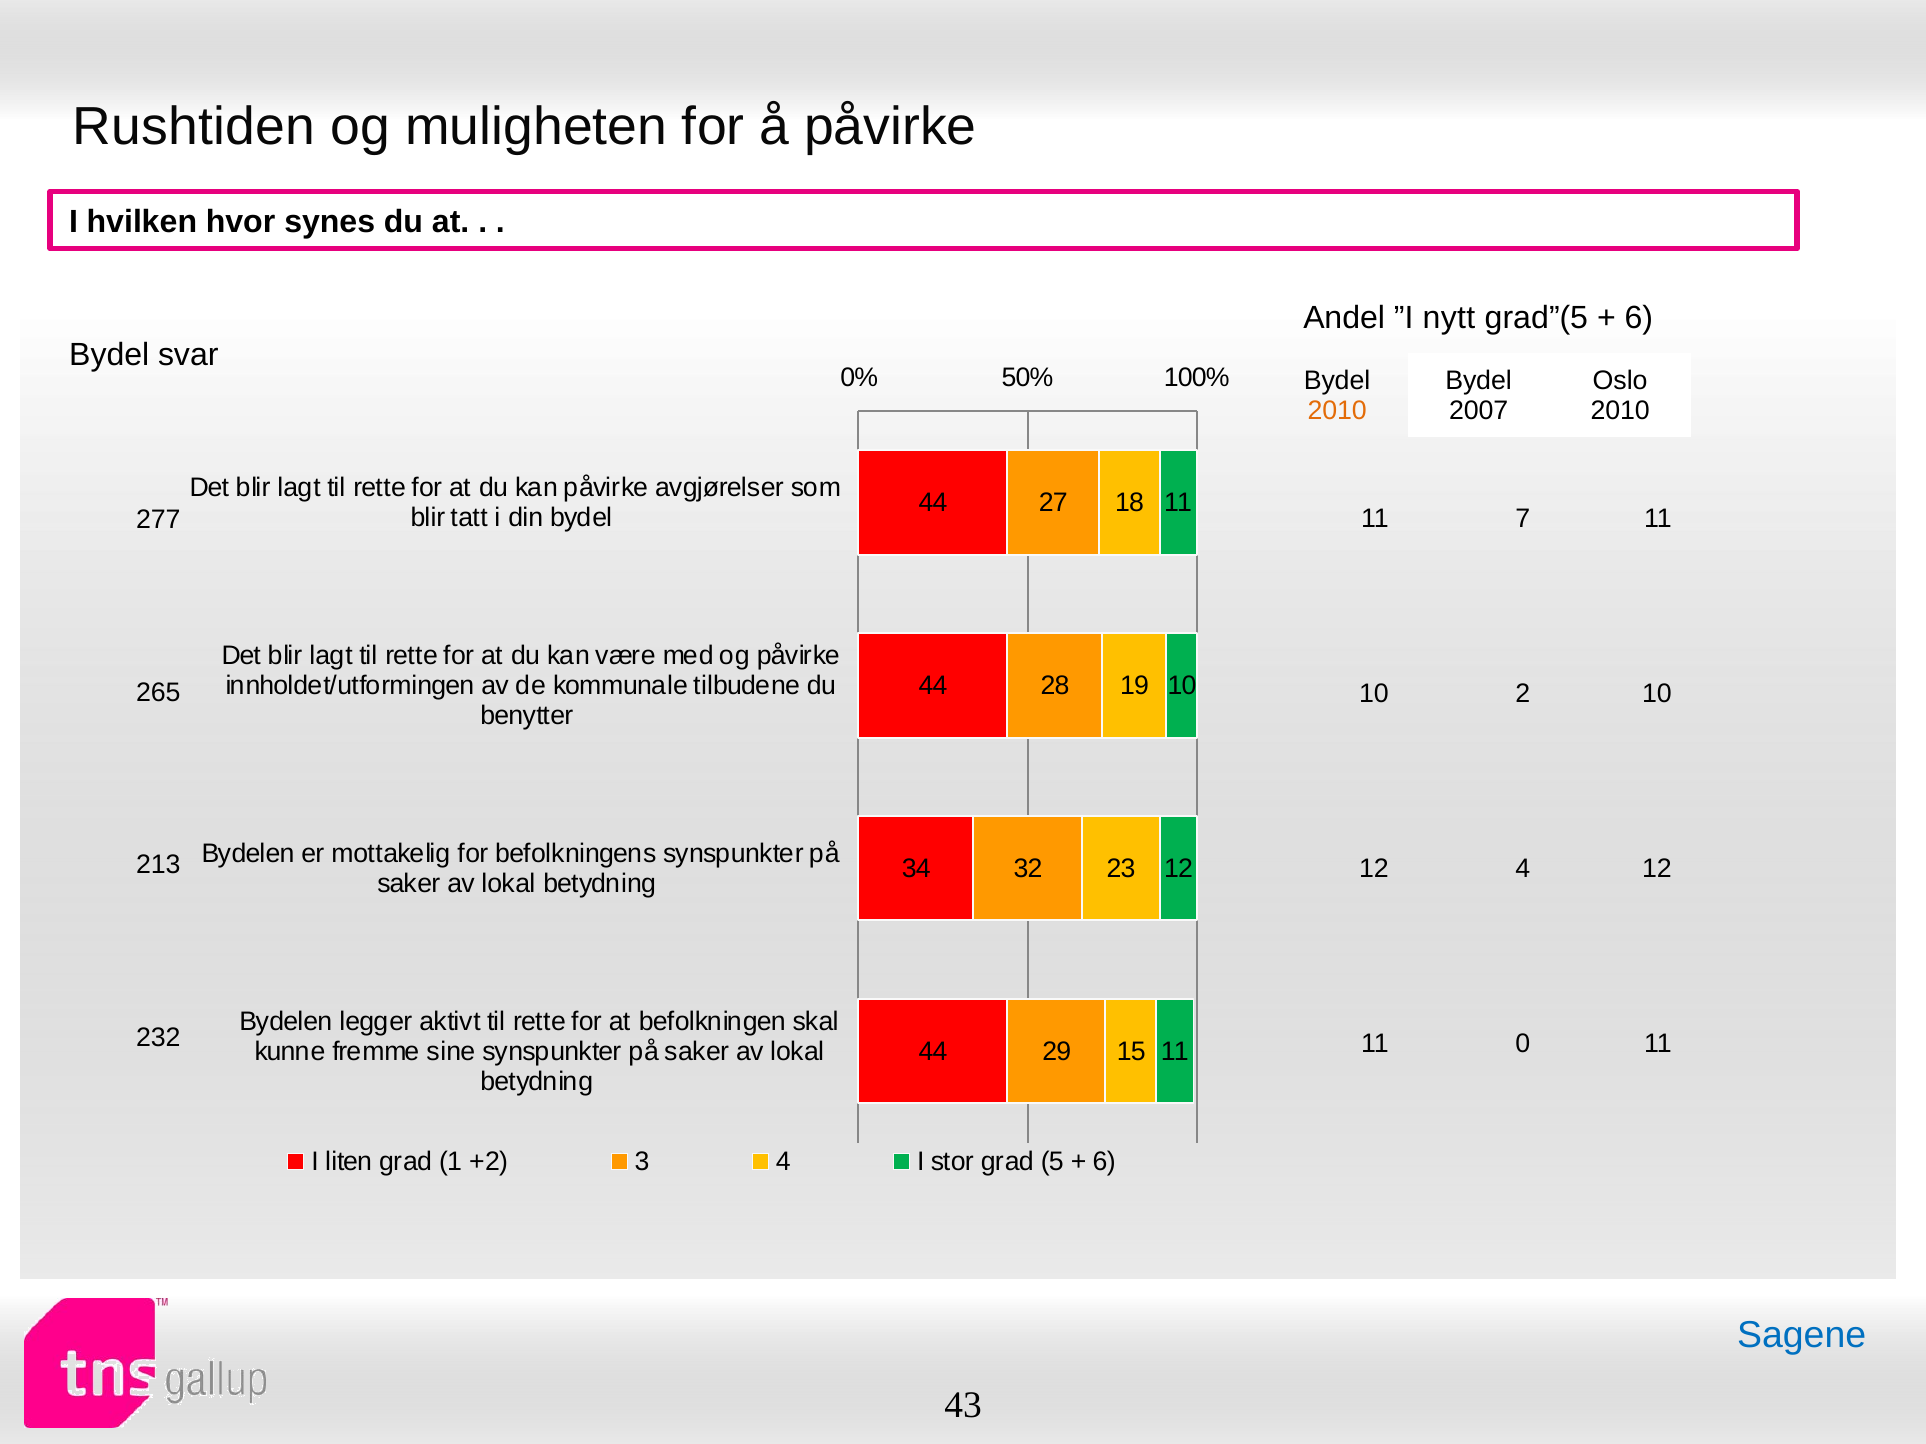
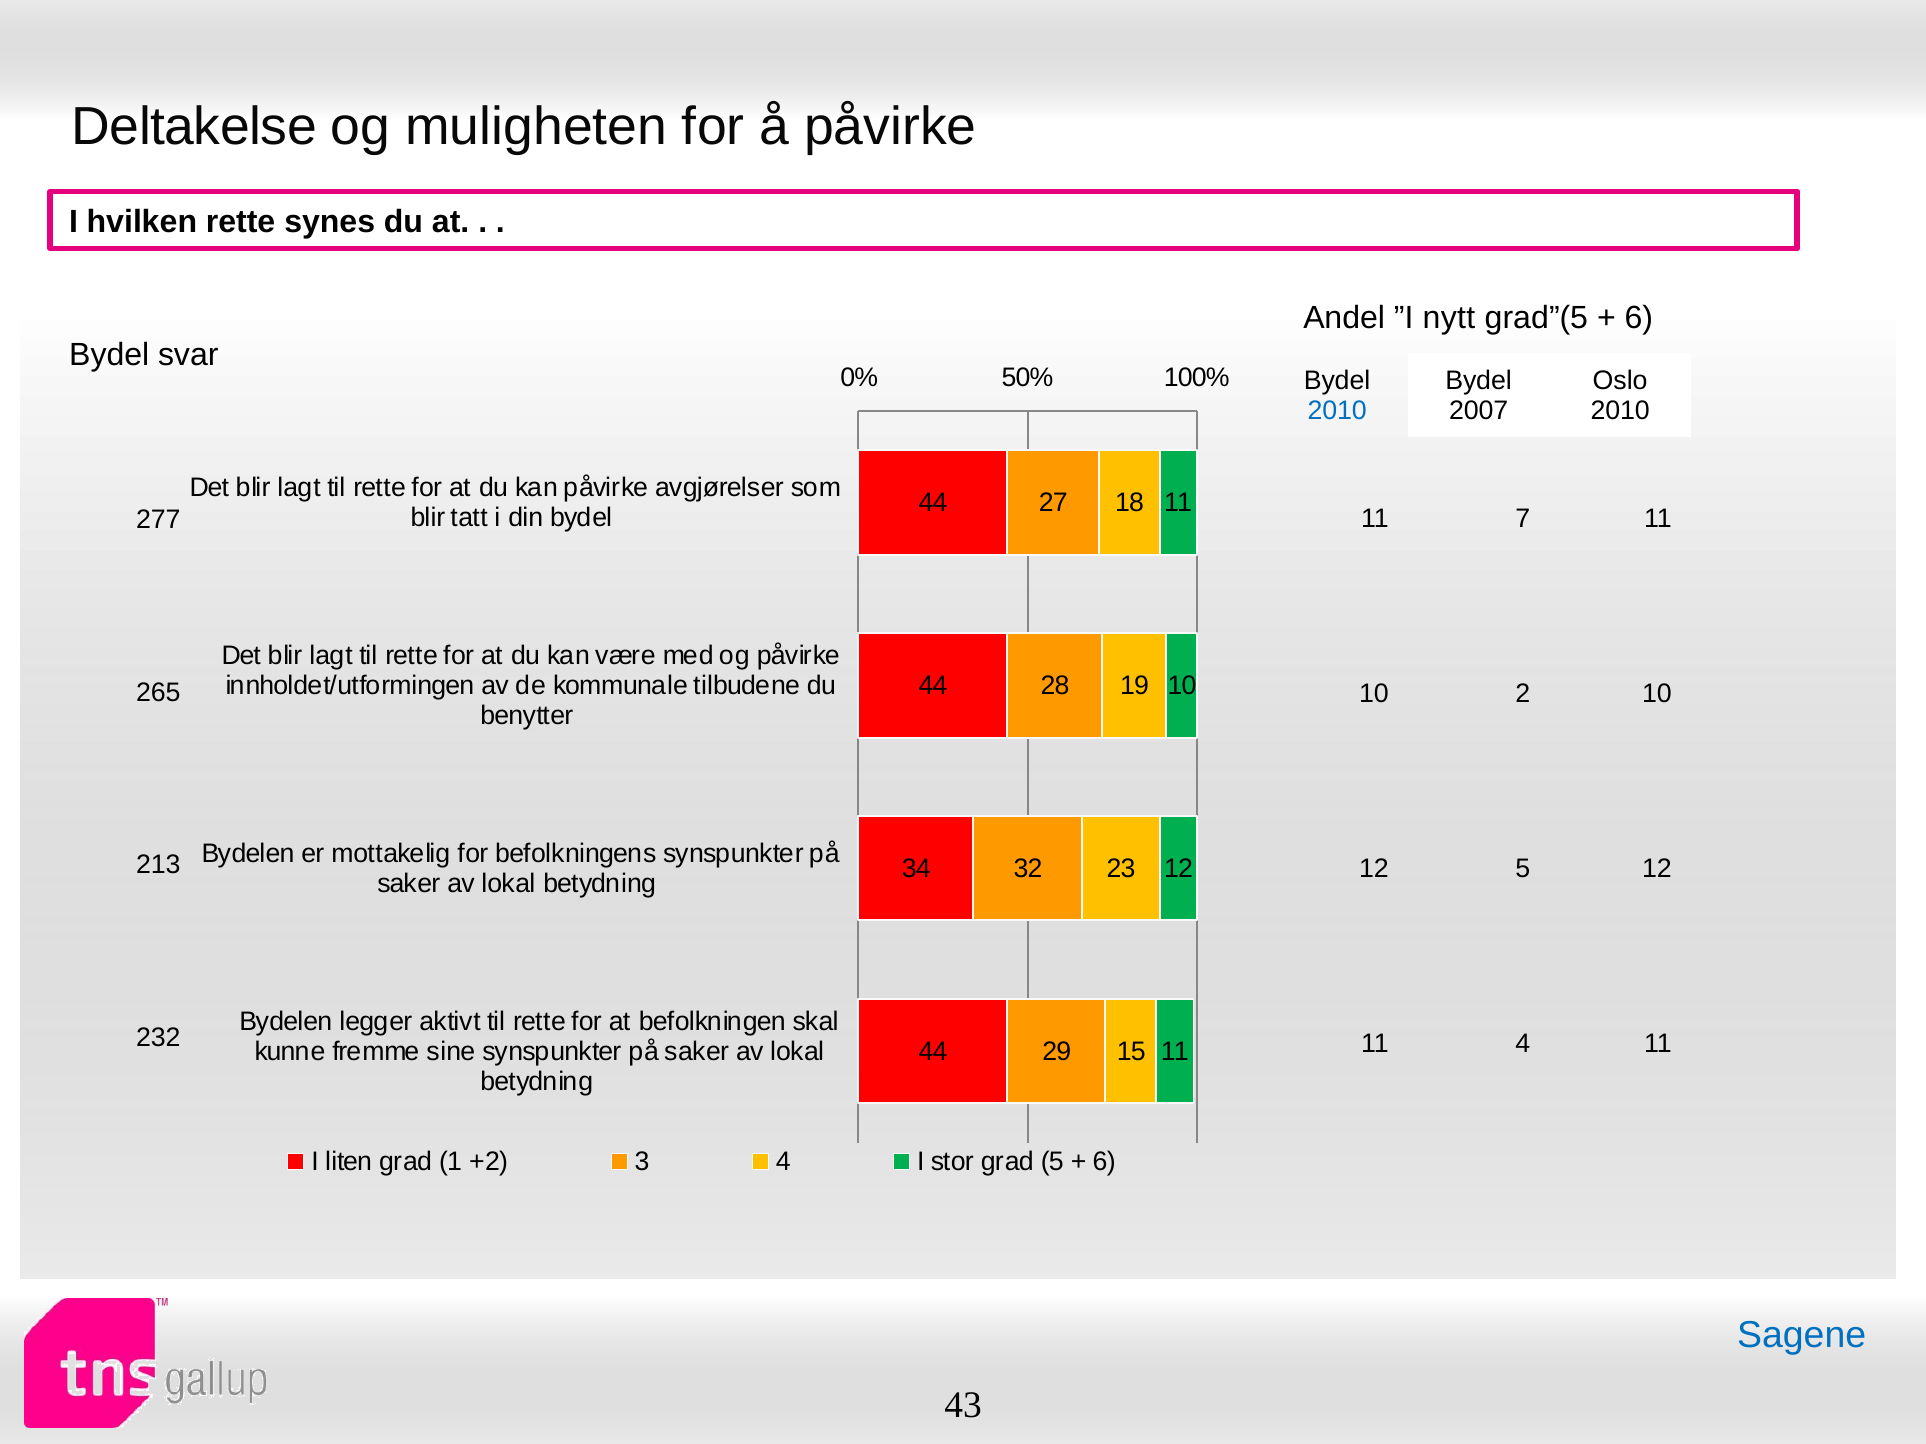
Rushtiden: Rushtiden -> Deltakelse
hvilken hvor: hvor -> rette
2010 at (1337, 410) colour: orange -> blue
12 4: 4 -> 5
11 0: 0 -> 4
